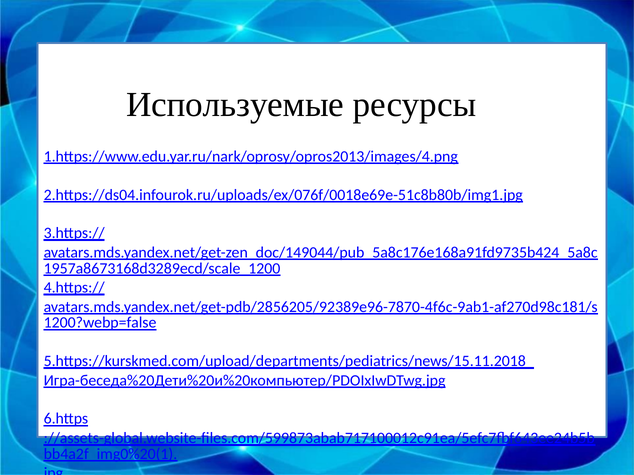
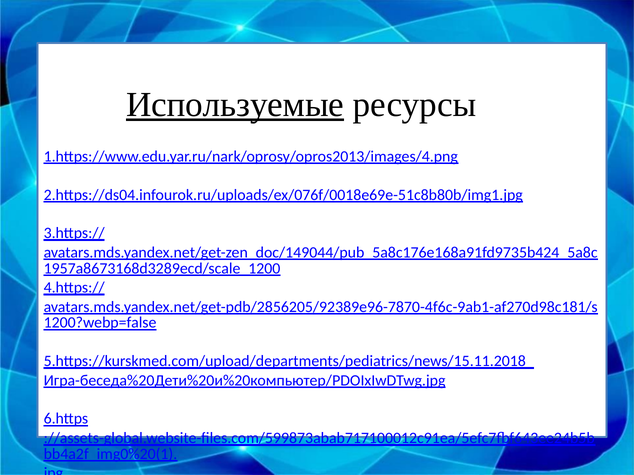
Используемые underline: none -> present
